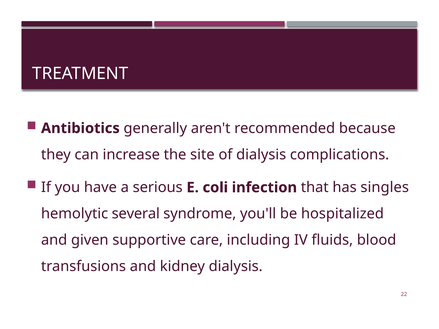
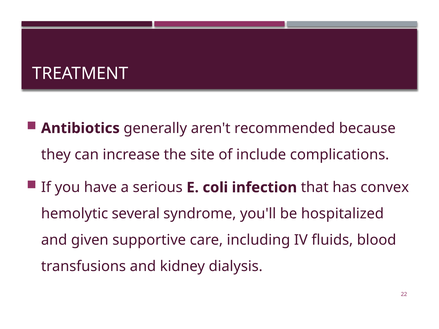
of dialysis: dialysis -> include
singles: singles -> convex
